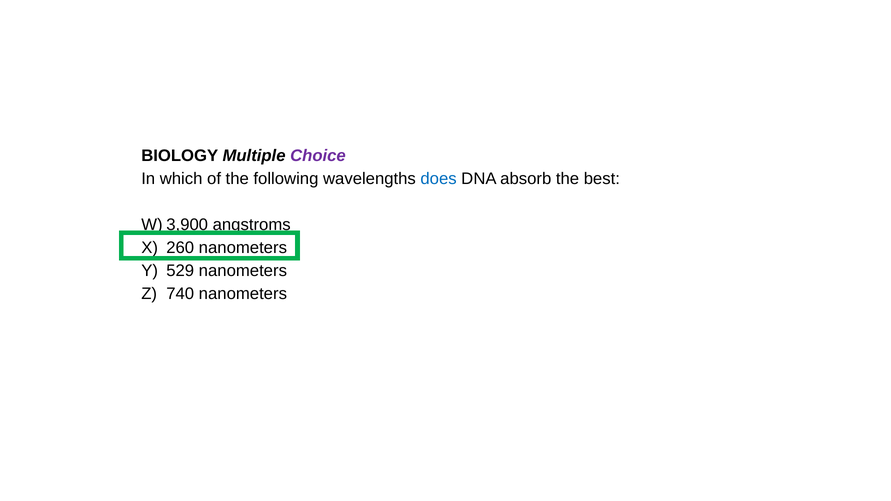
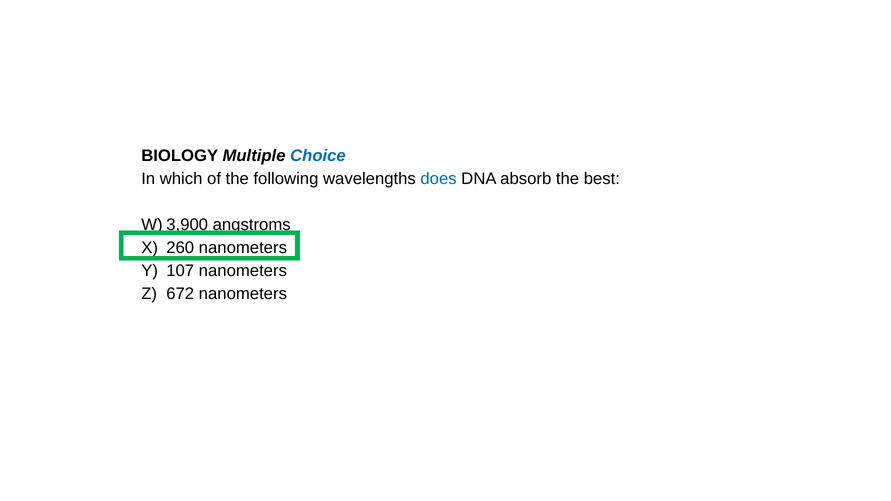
Choice colour: purple -> blue
529: 529 -> 107
740: 740 -> 672
